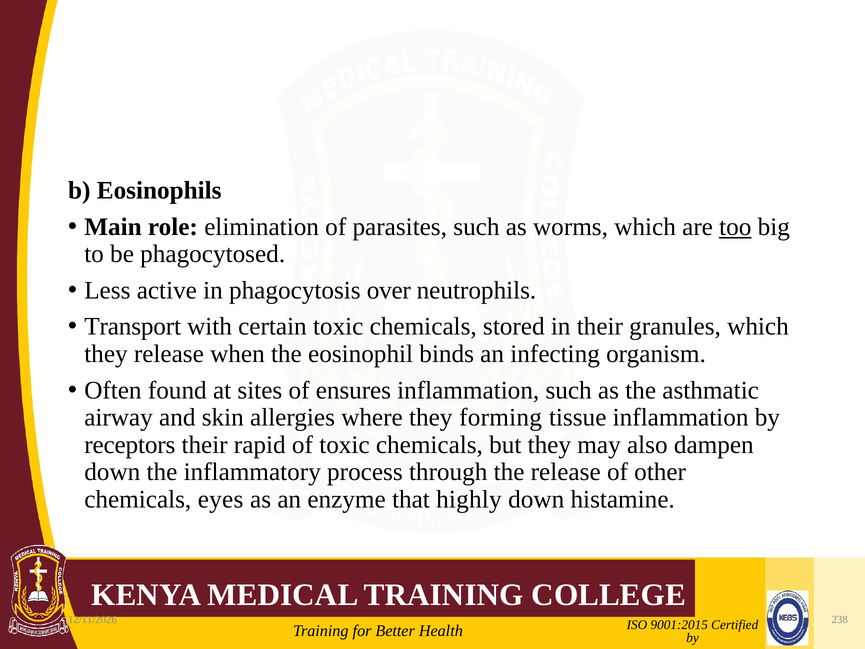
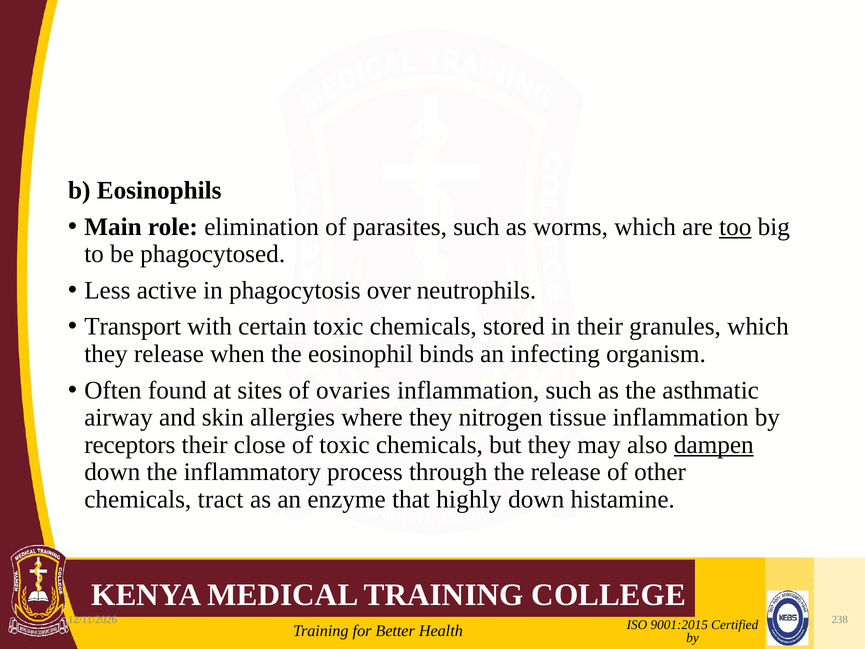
ensures: ensures -> ovaries
forming: forming -> nitrogen
rapid: rapid -> close
dampen underline: none -> present
eyes: eyes -> tract
